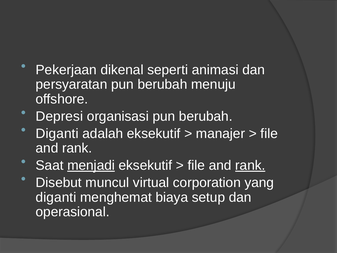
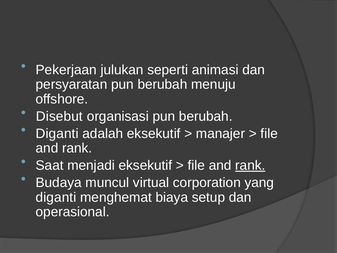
dikenal: dikenal -> julukan
Depresi: Depresi -> Disebut
menjadi underline: present -> none
Disebut: Disebut -> Budaya
